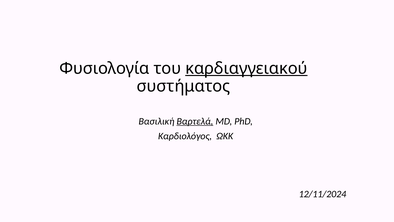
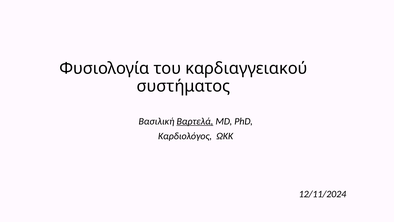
καρδιαγγειακού underline: present -> none
